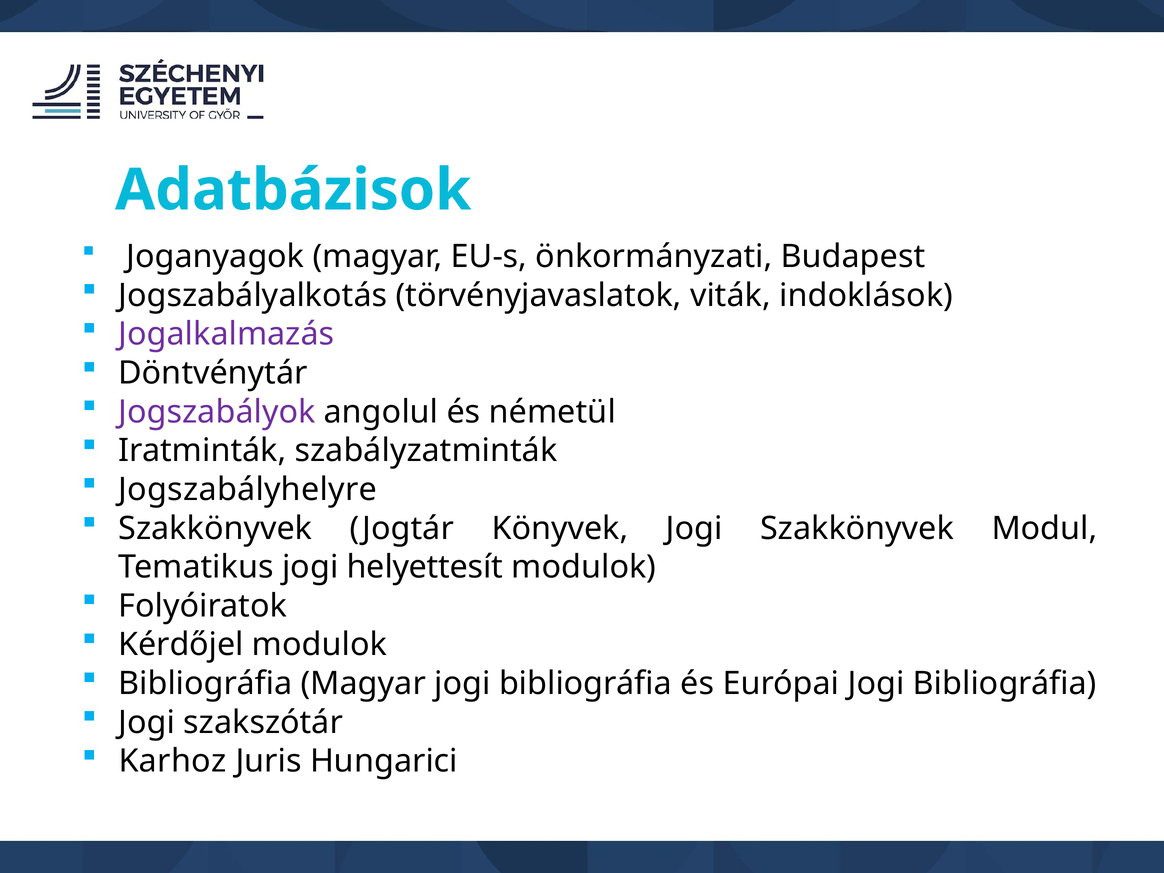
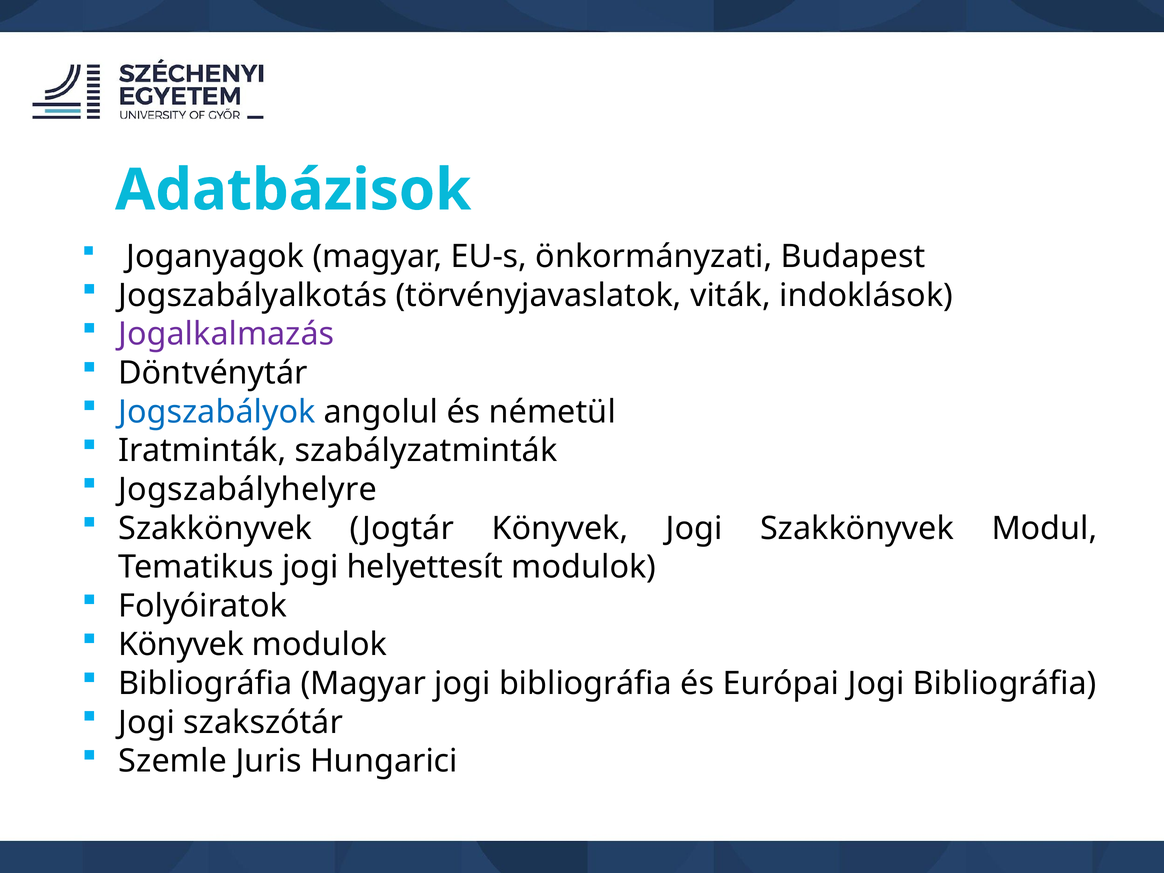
Jogszabályok colour: purple -> blue
Kérdőjel at (181, 645): Kérdőjel -> Könyvek
Karhoz: Karhoz -> Szemle
